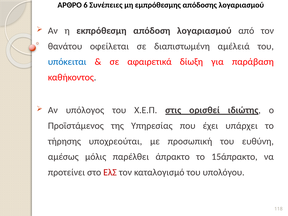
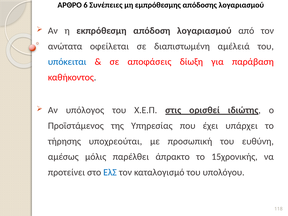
θανάτου: θανάτου -> ανώτατα
αφαιρετικά: αφαιρετικά -> αποφάσεις
15άπρακτο: 15άπρακτο -> 15χρονικής
ΕλΣ colour: red -> blue
